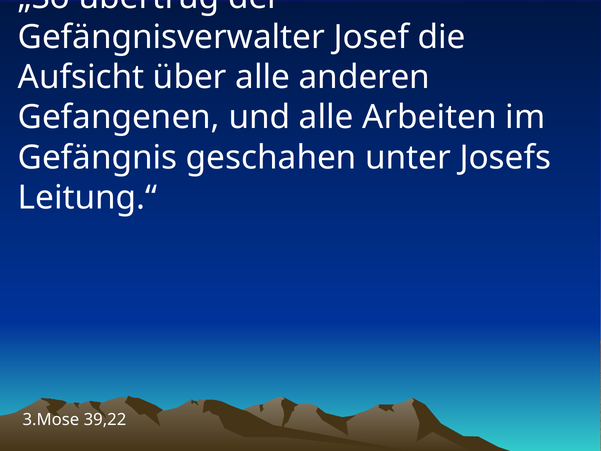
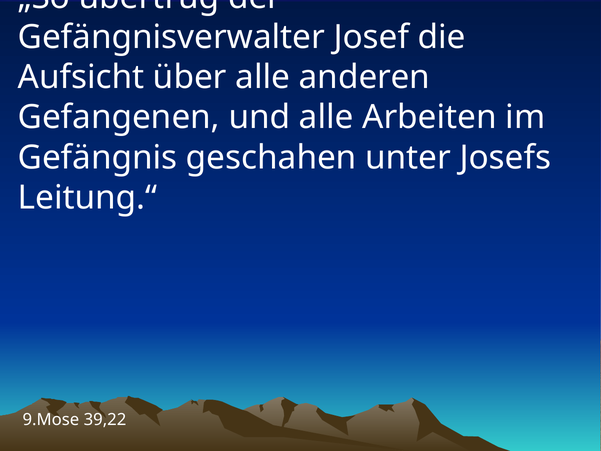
3.Mose: 3.Mose -> 9.Mose
